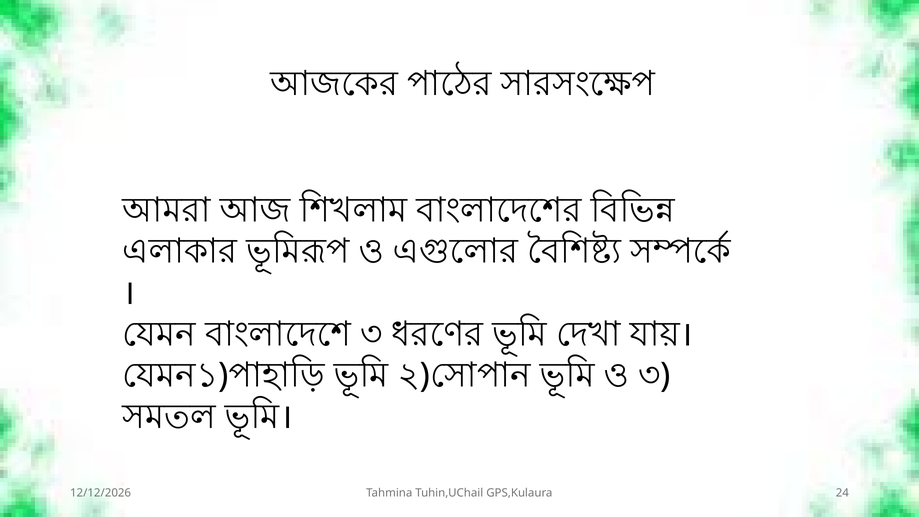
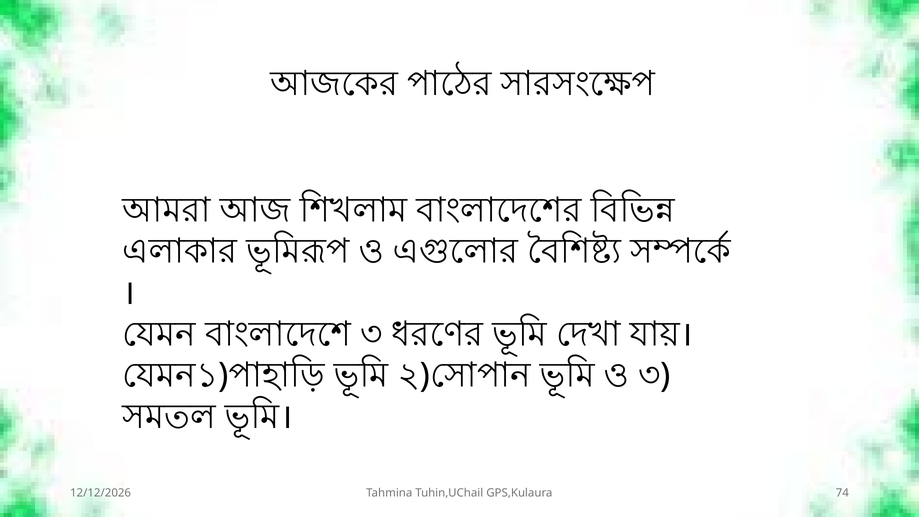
24: 24 -> 74
